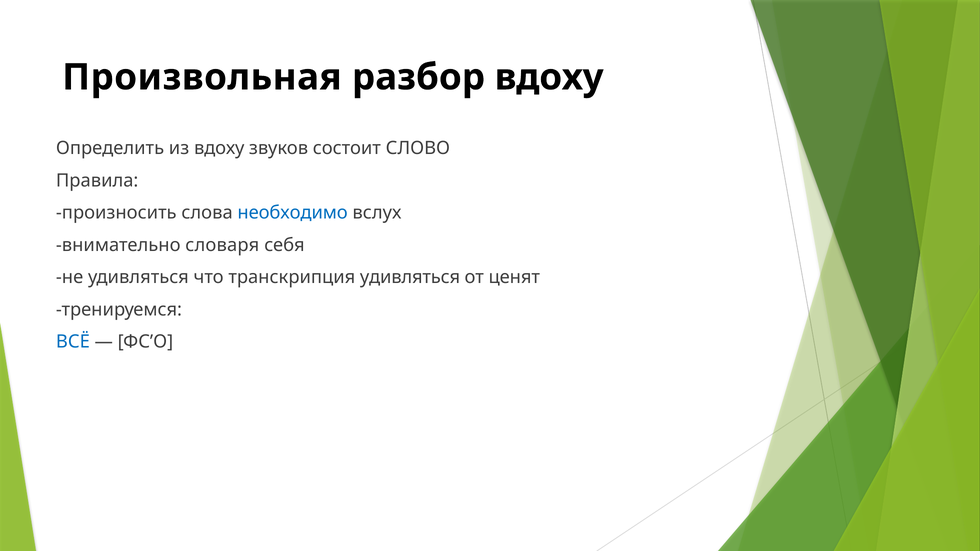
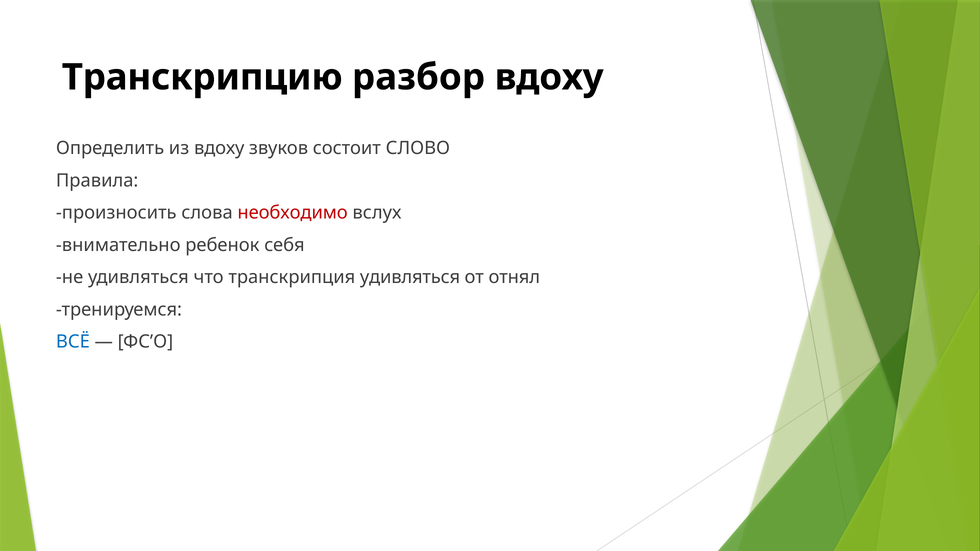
Произвольная: Произвольная -> Транскрипцию
необходимо colour: blue -> red
словаря: словаря -> ребенок
ценят: ценят -> отнял
